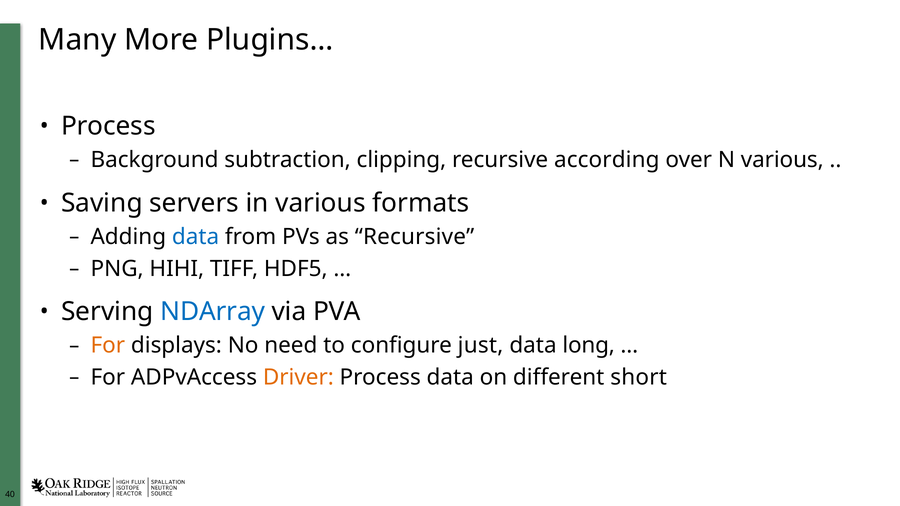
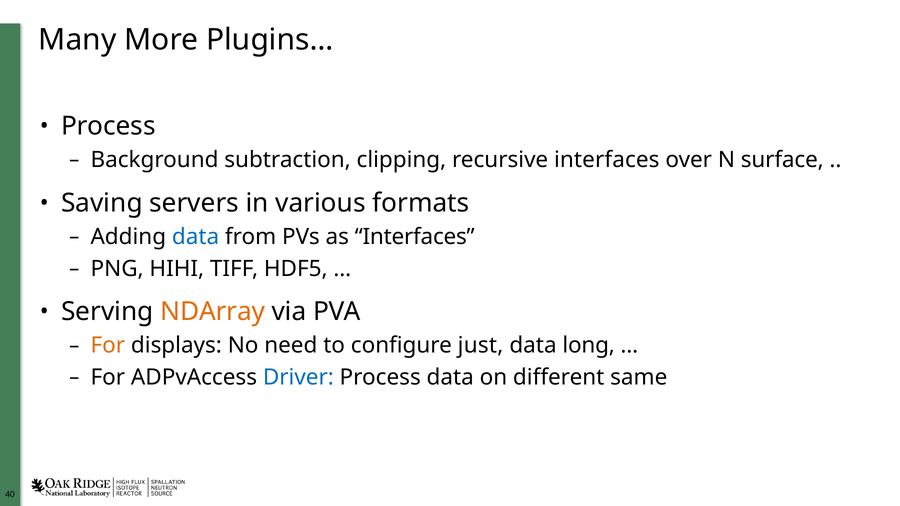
recursive according: according -> interfaces
N various: various -> surface
as Recursive: Recursive -> Interfaces
NDArray colour: blue -> orange
Driver colour: orange -> blue
short: short -> same
